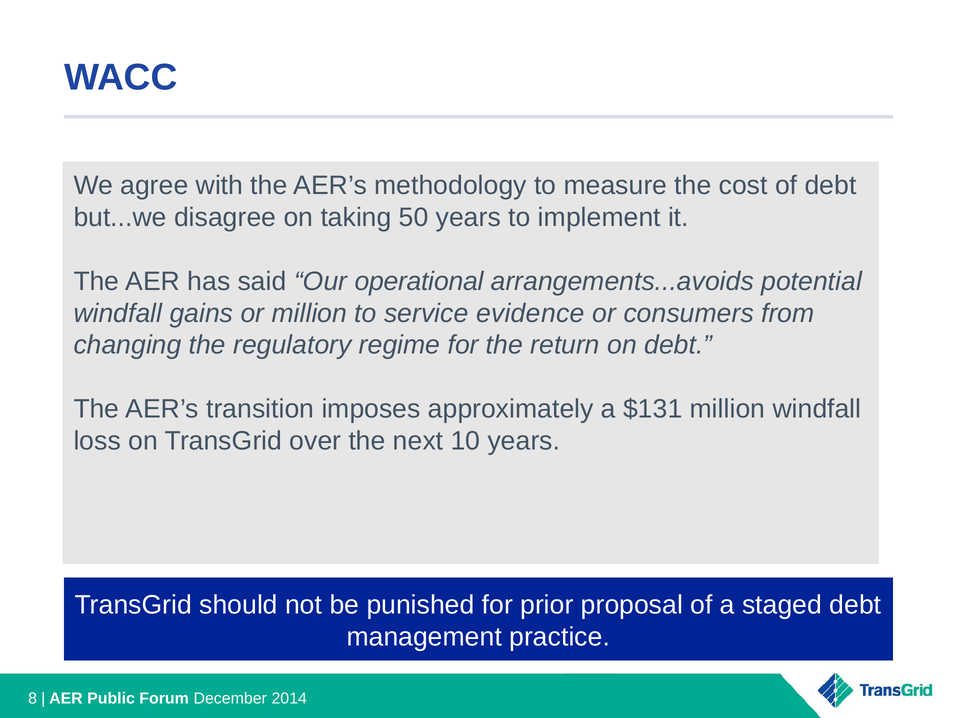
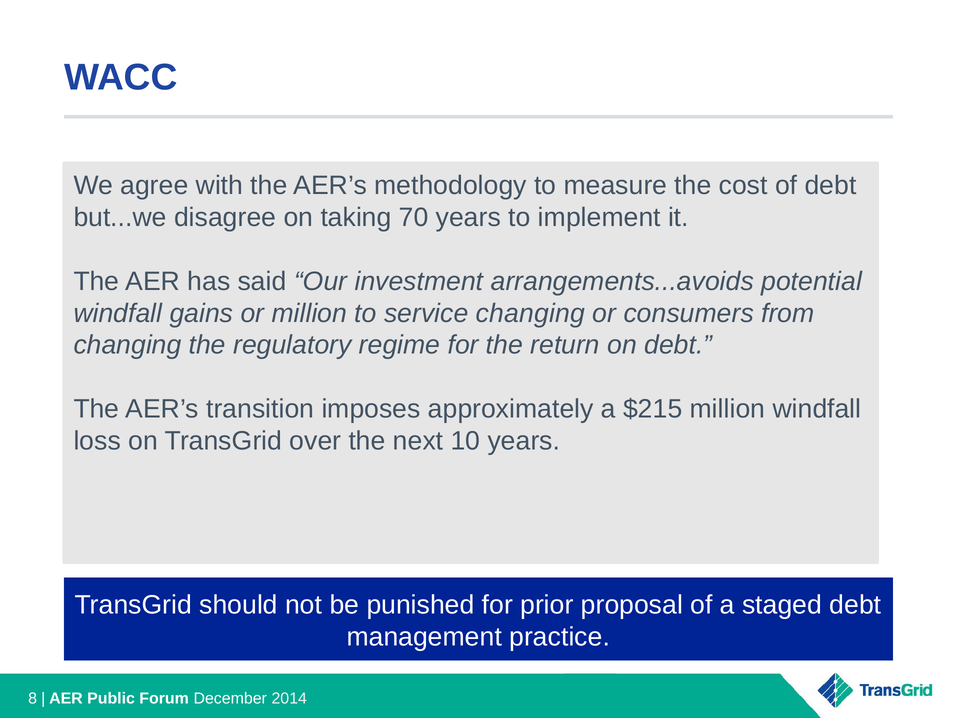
50: 50 -> 70
operational: operational -> investment
service evidence: evidence -> changing
$131: $131 -> $215
